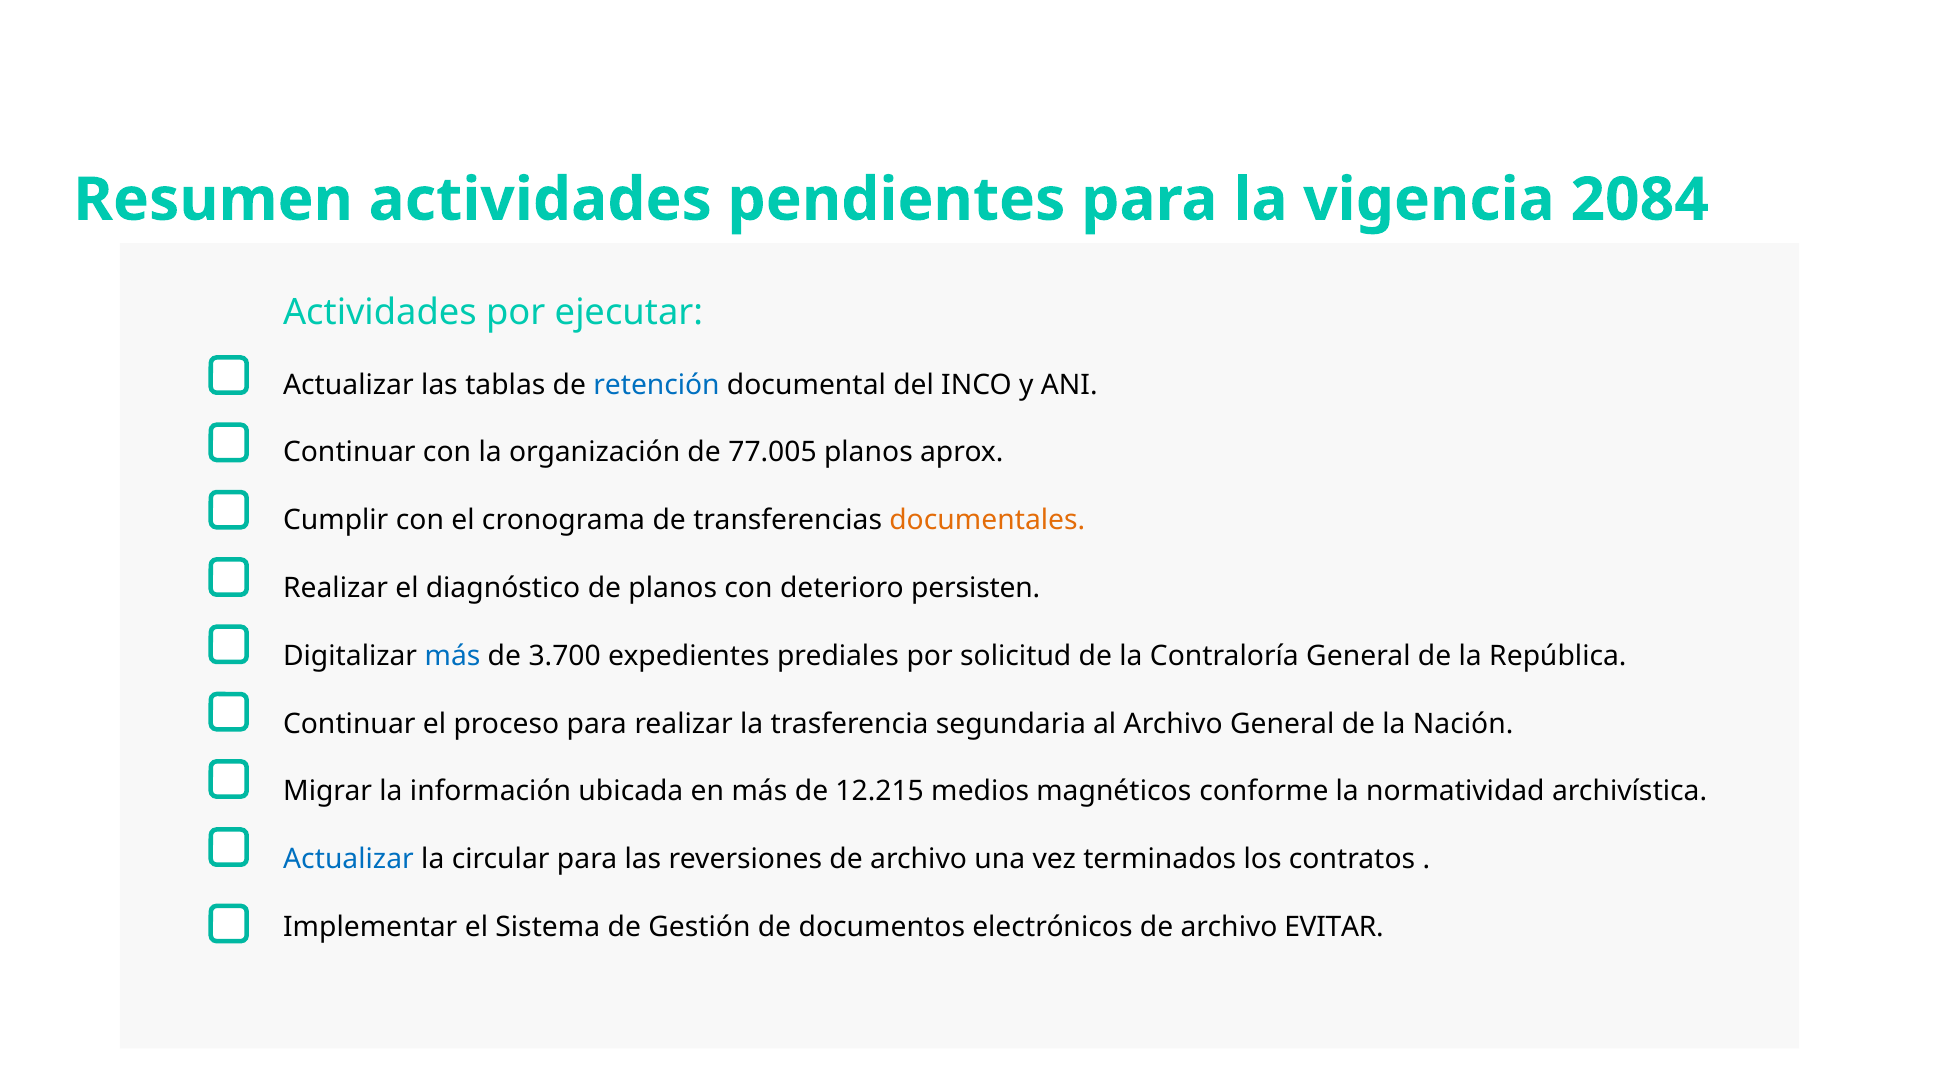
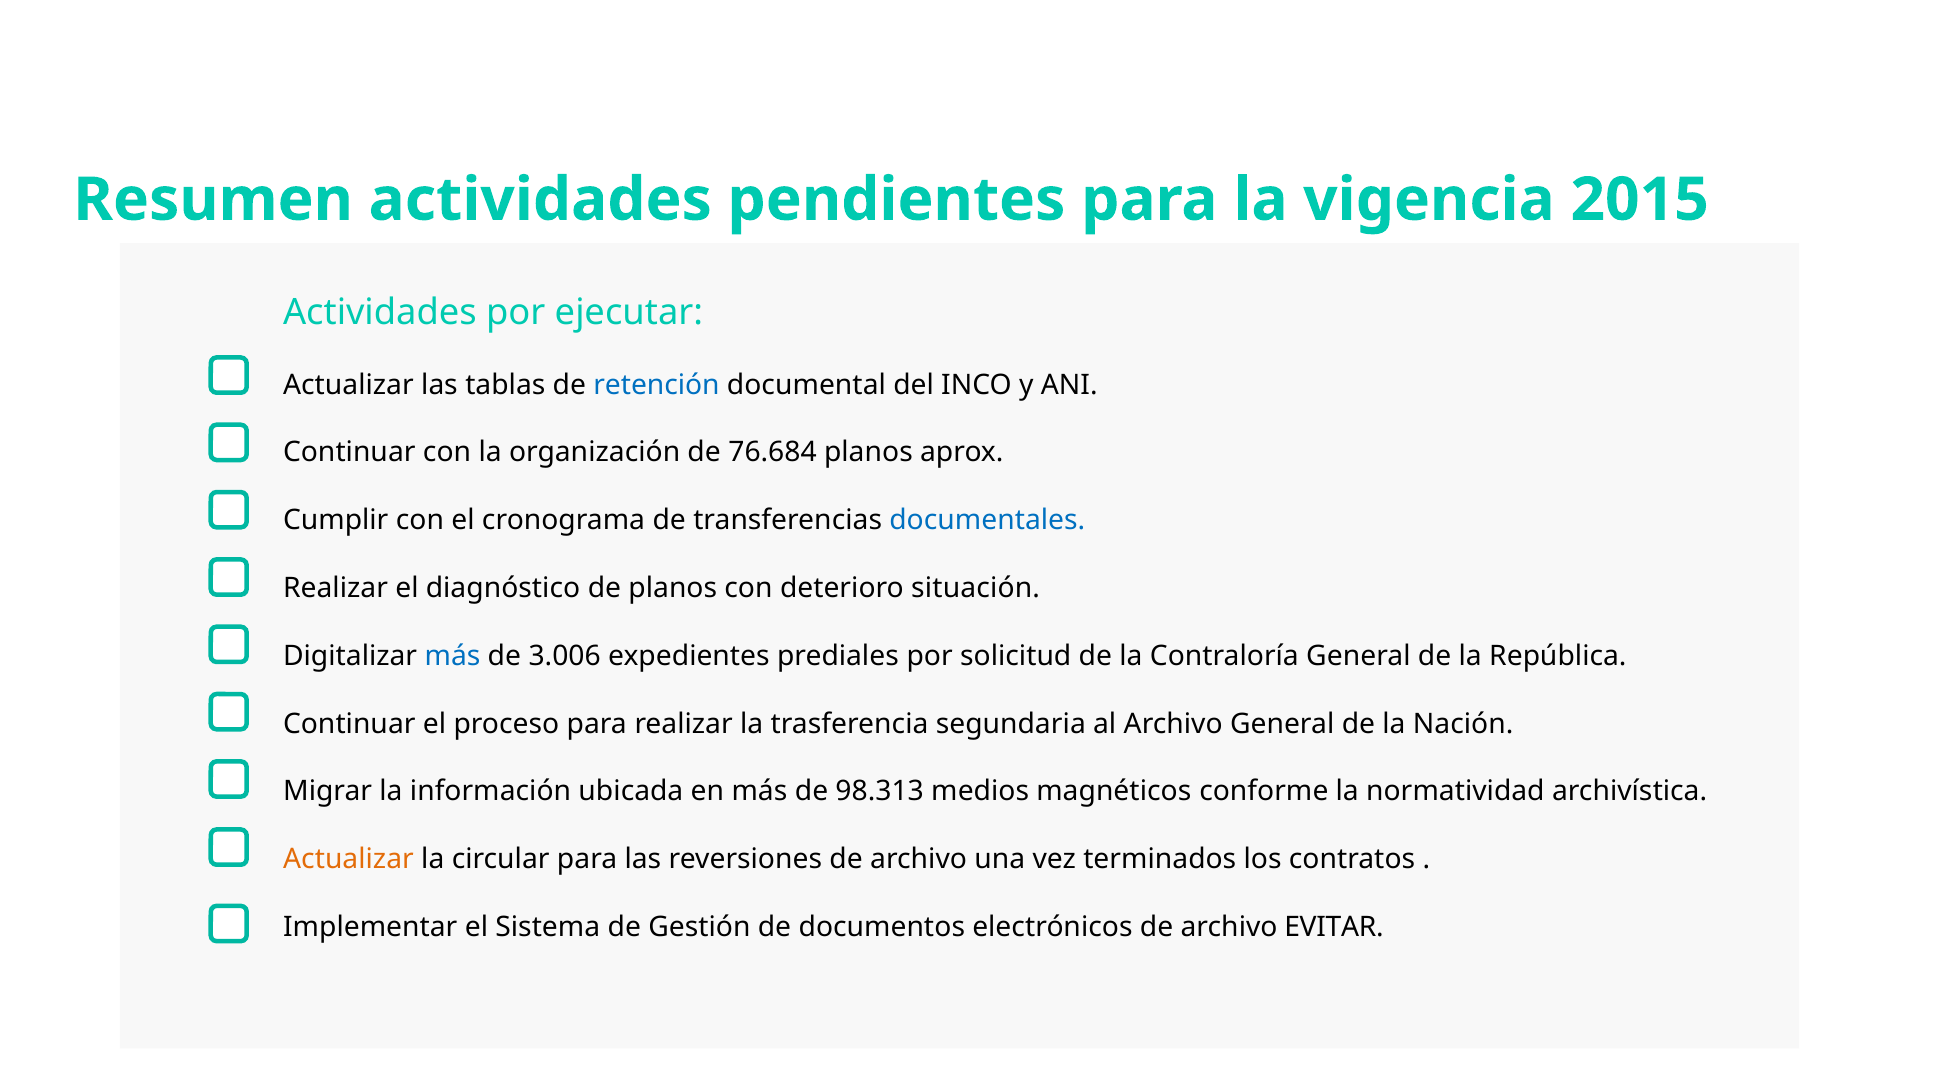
2084: 2084 -> 2015
77.005: 77.005 -> 76.684
documentales colour: orange -> blue
persisten: persisten -> situación
3.700: 3.700 -> 3.006
12.215: 12.215 -> 98.313
Actualizar at (348, 859) colour: blue -> orange
